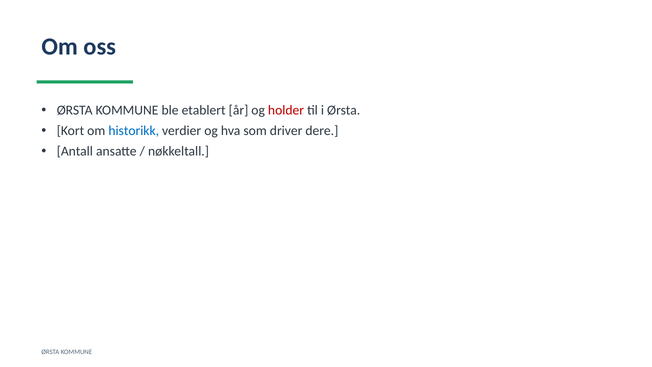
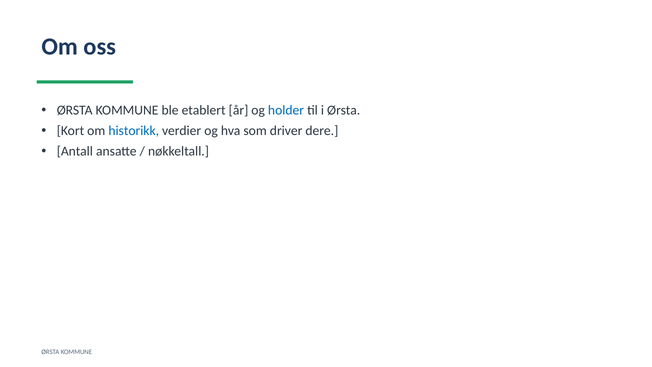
holder colour: red -> blue
